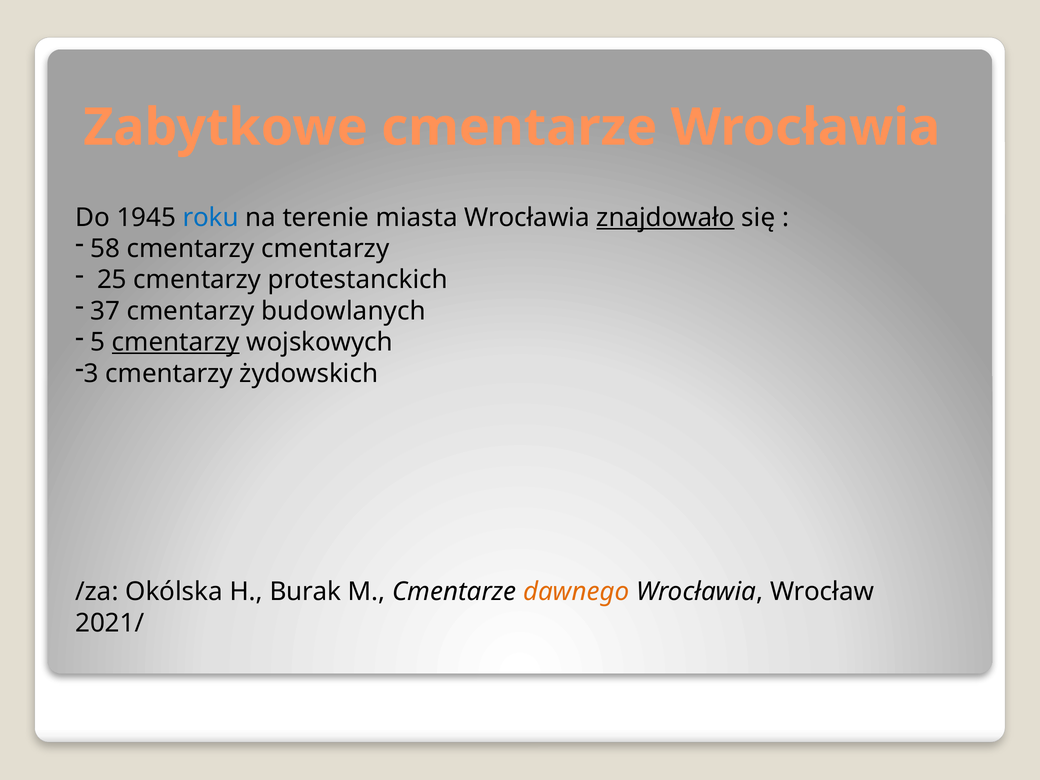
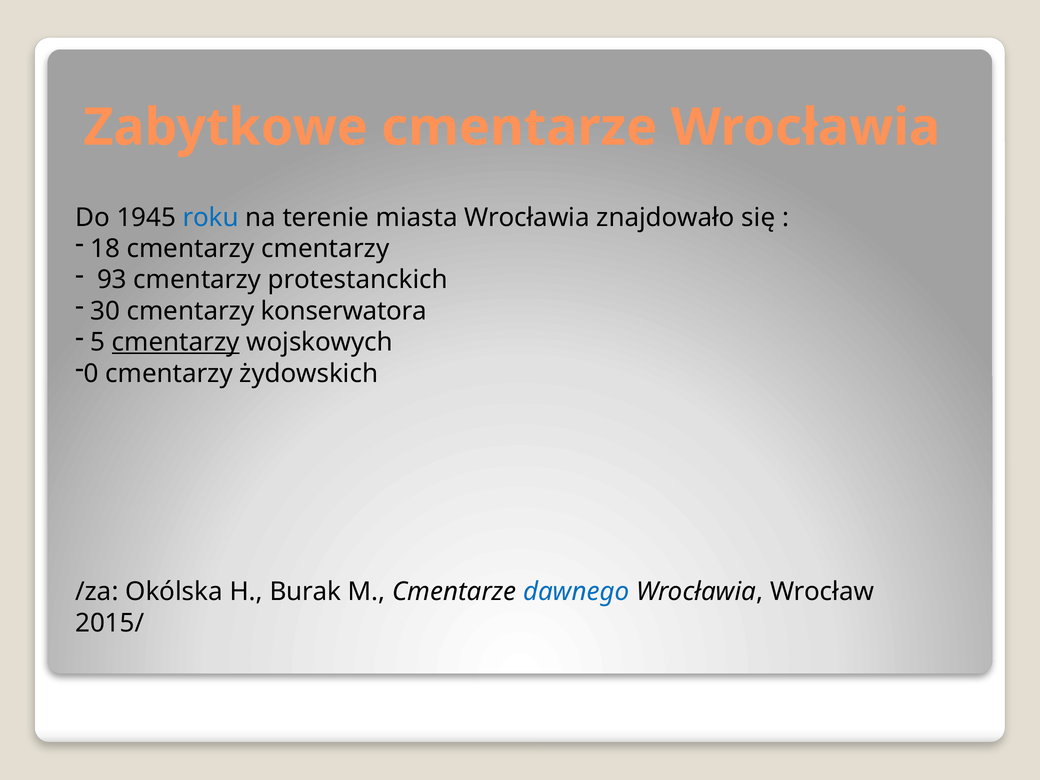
znajdowało underline: present -> none
58: 58 -> 18
25: 25 -> 93
37: 37 -> 30
budowlanych: budowlanych -> konserwatora
3: 3 -> 0
dawnego colour: orange -> blue
2021/: 2021/ -> 2015/
